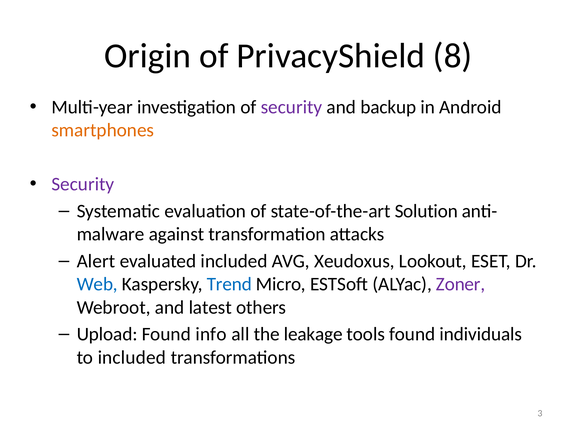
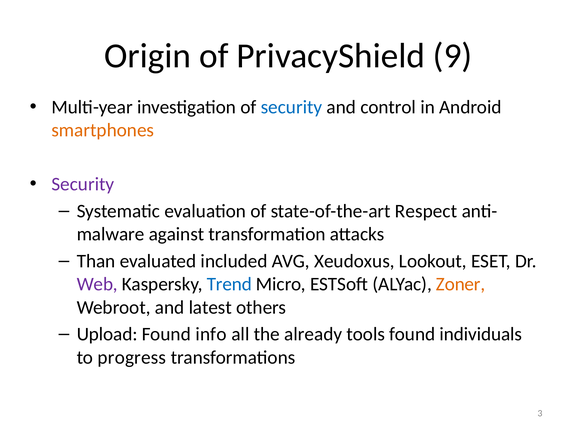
8: 8 -> 9
security at (291, 107) colour: purple -> blue
backup: backup -> control
Solution: Solution -> Respect
Alert: Alert -> Than
Web colour: blue -> purple
Zoner colour: purple -> orange
leakage: leakage -> already
to included: included -> progress
